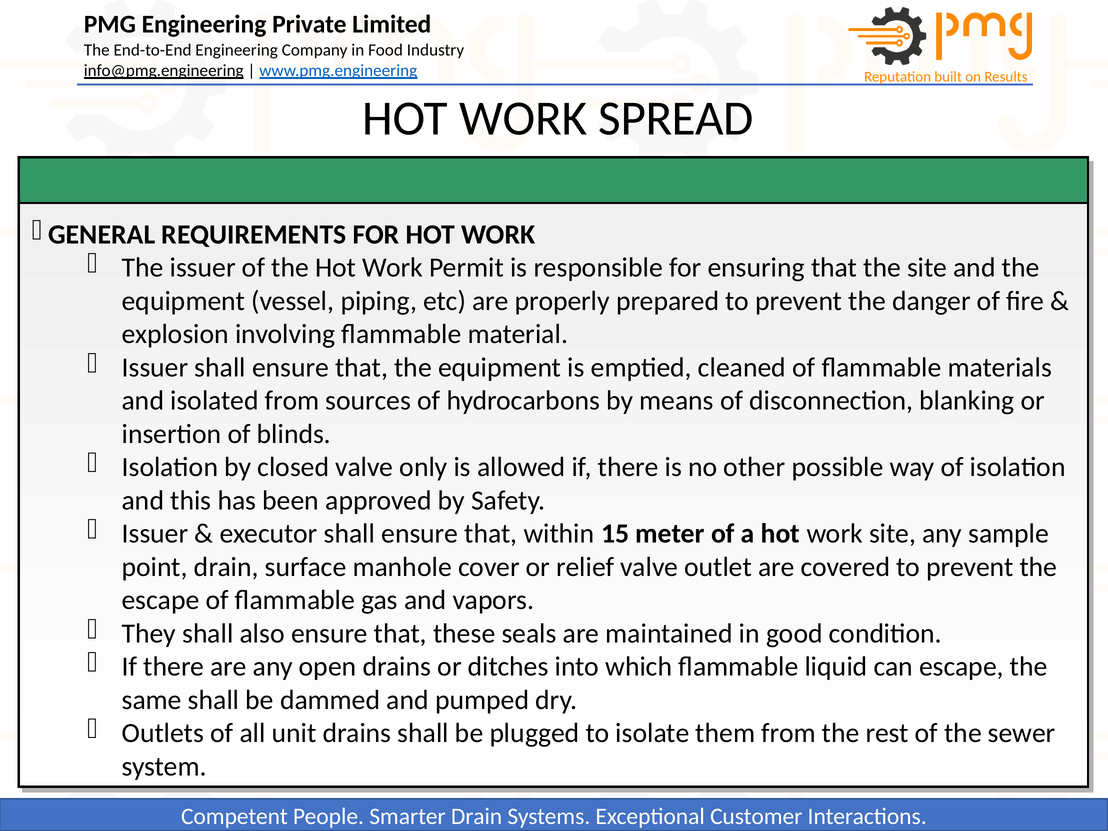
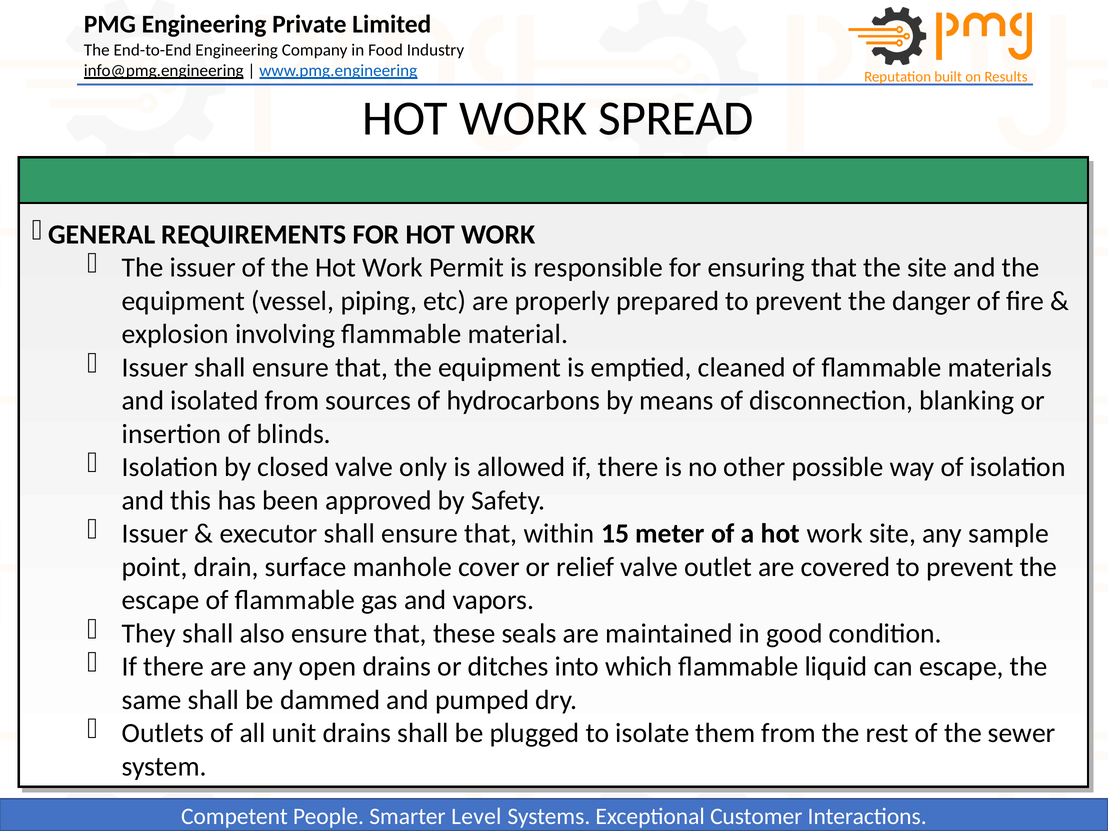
Drain at (477, 816): Drain -> Level
